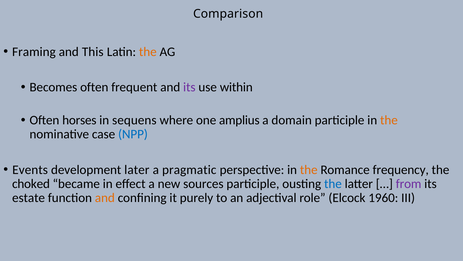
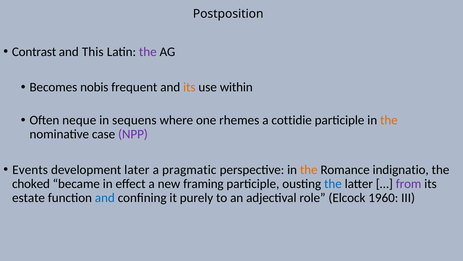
Comparison: Comparison -> Postposition
Framing: Framing -> Contrast
the at (148, 52) colour: orange -> purple
Becomes often: often -> nobis
its at (189, 87) colour: purple -> orange
horses: horses -> neque
amplius: amplius -> rhemes
domain: domain -> cottidie
NPP colour: blue -> purple
frequency: frequency -> indignatio
sources: sources -> framing
and at (105, 198) colour: orange -> blue
